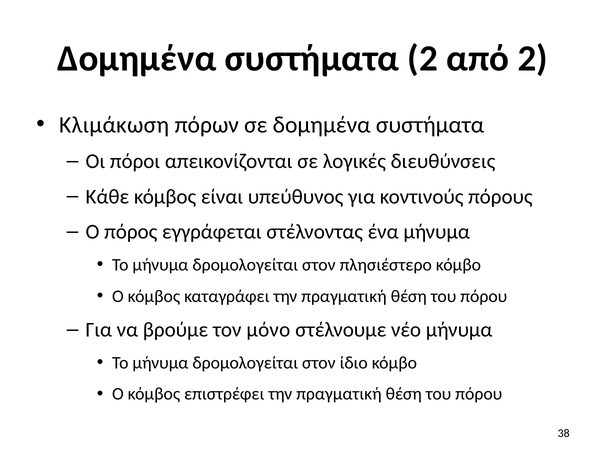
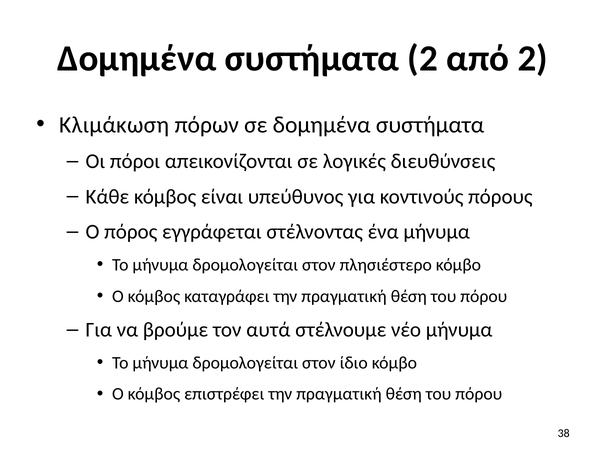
μόνο: μόνο -> αυτά
